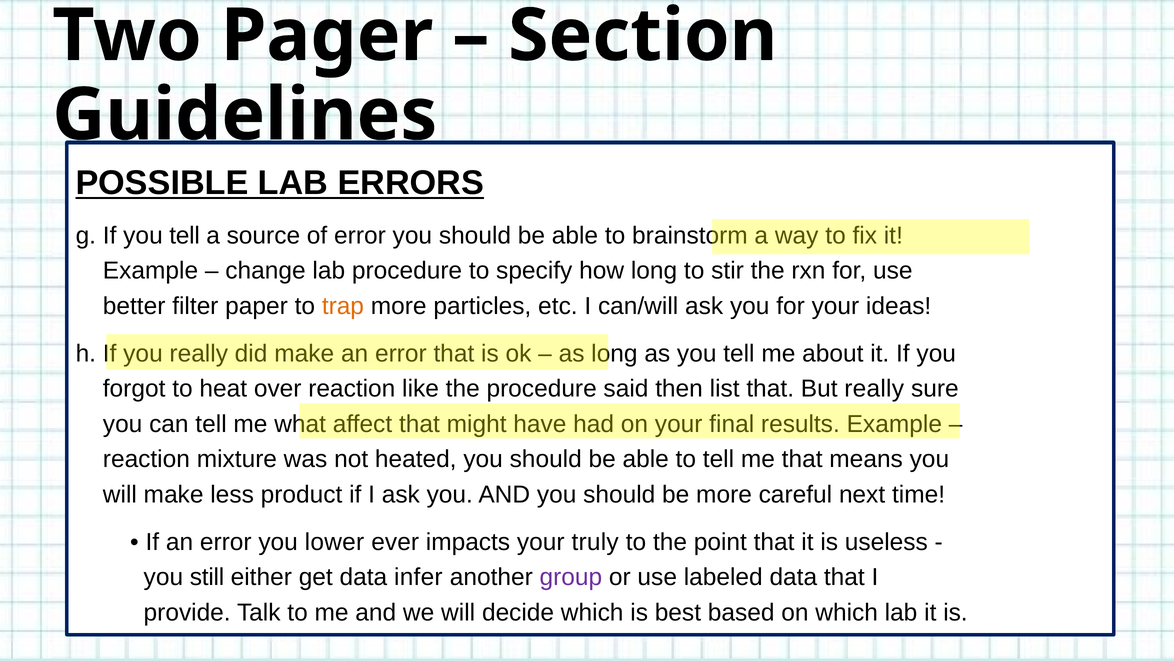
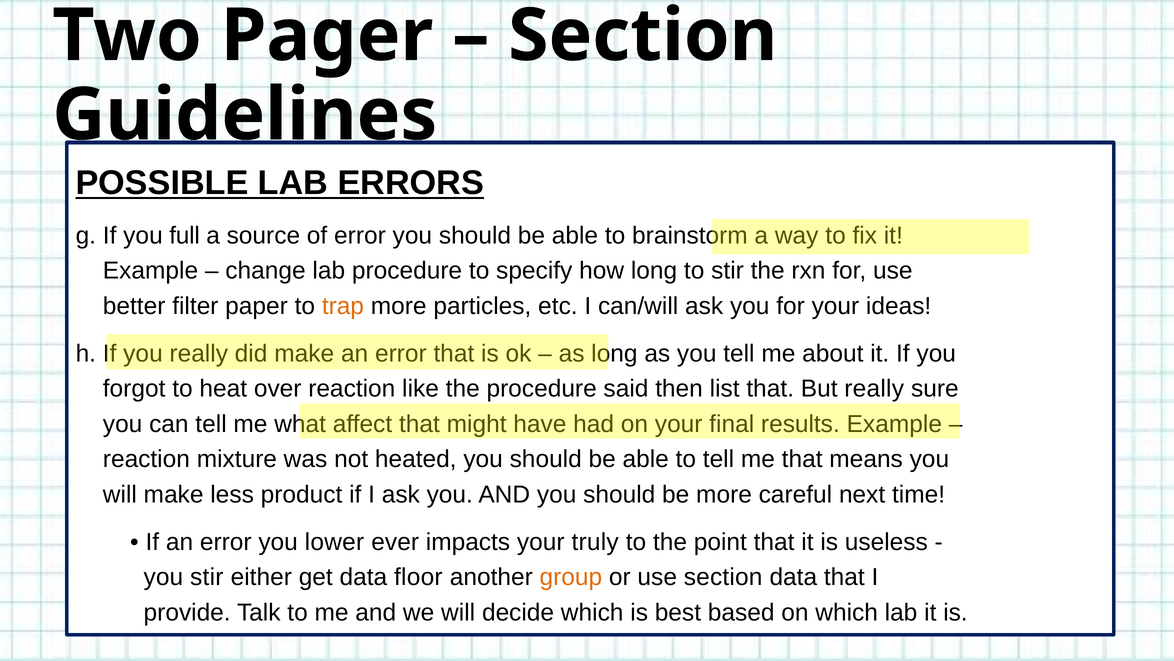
If you tell: tell -> full
you still: still -> stir
infer: infer -> floor
group colour: purple -> orange
use labeled: labeled -> section
